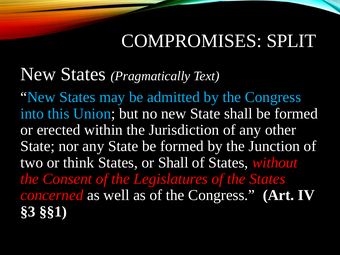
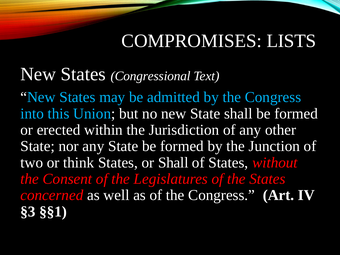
SPLIT: SPLIT -> LISTS
Pragmatically: Pragmatically -> Congressional
